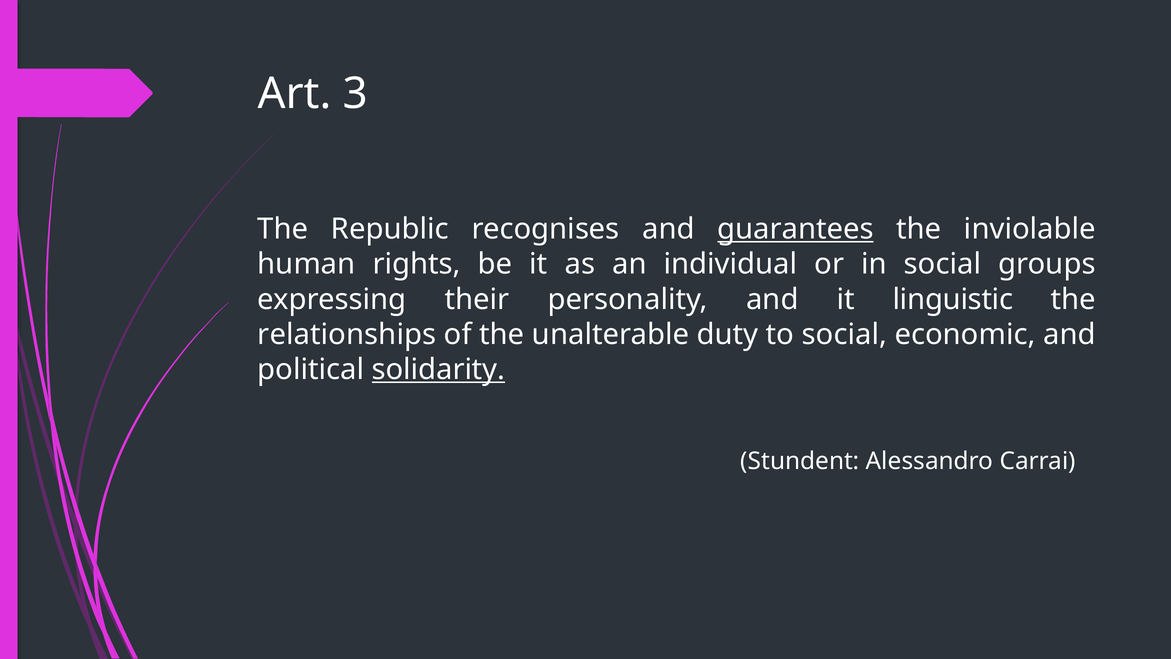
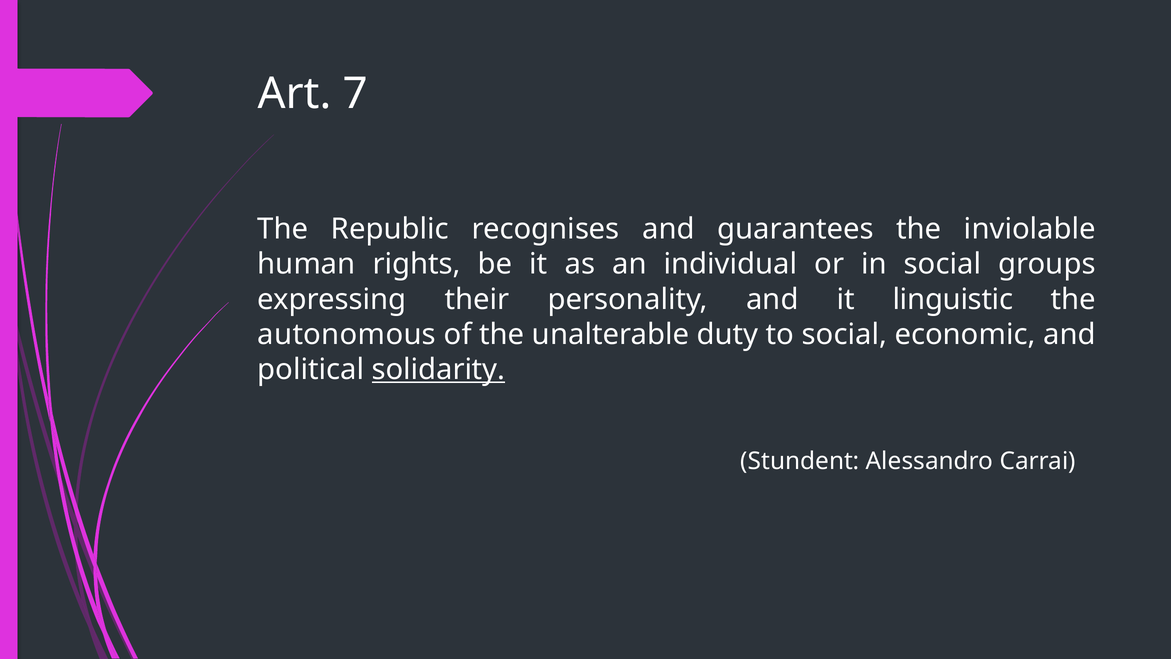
3: 3 -> 7
guarantees underline: present -> none
relationships: relationships -> autonomous
